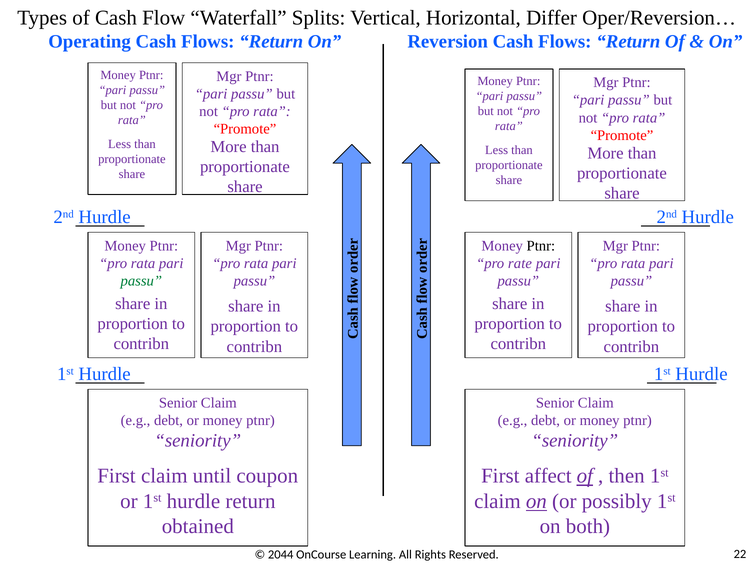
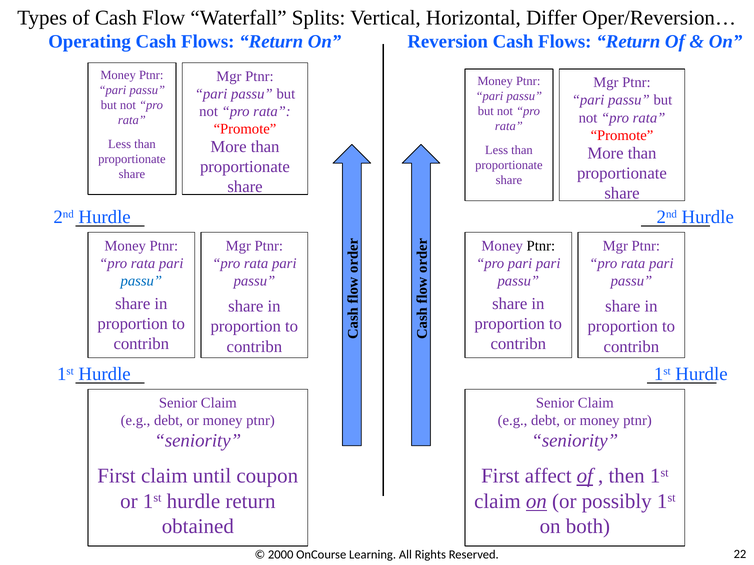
pro rate: rate -> pari
passu at (141, 281) colour: green -> blue
2044: 2044 -> 2000
